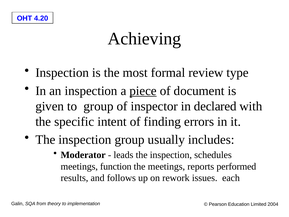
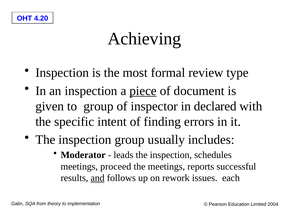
function: function -> proceed
performed: performed -> successful
and underline: none -> present
